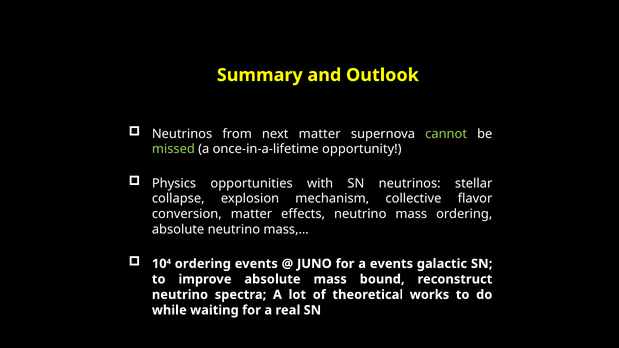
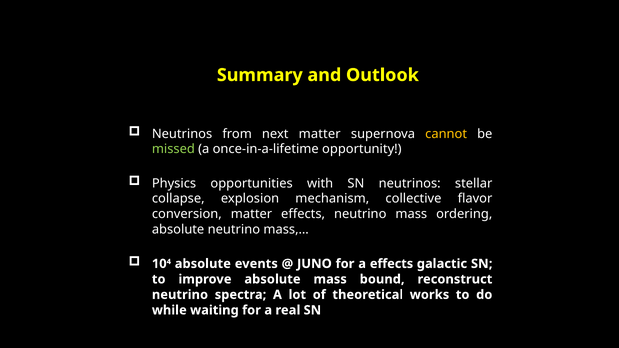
cannot colour: light green -> yellow
104 ordering: ordering -> absolute
a events: events -> effects
